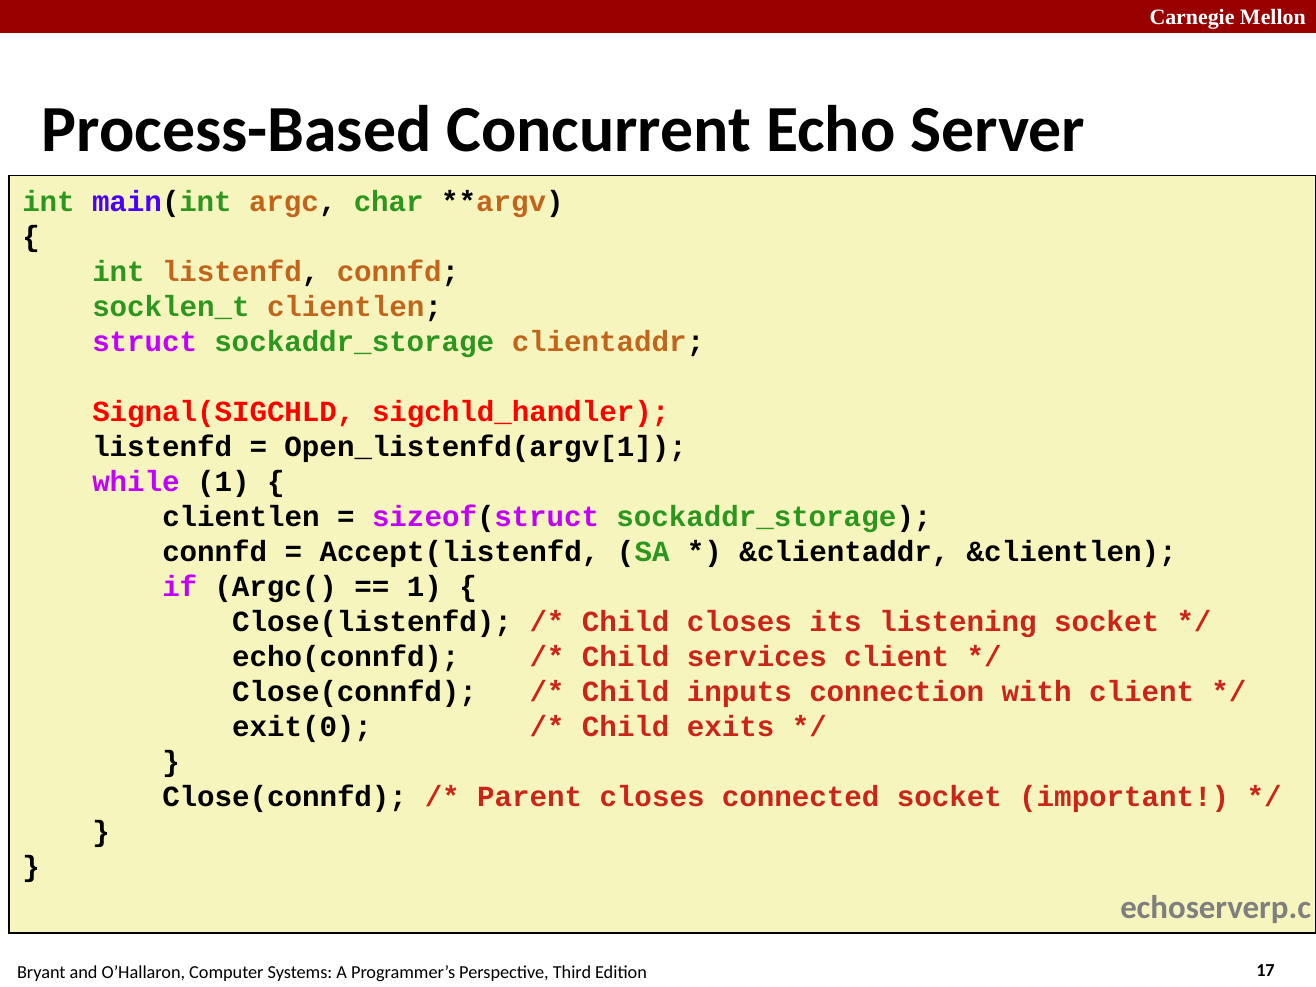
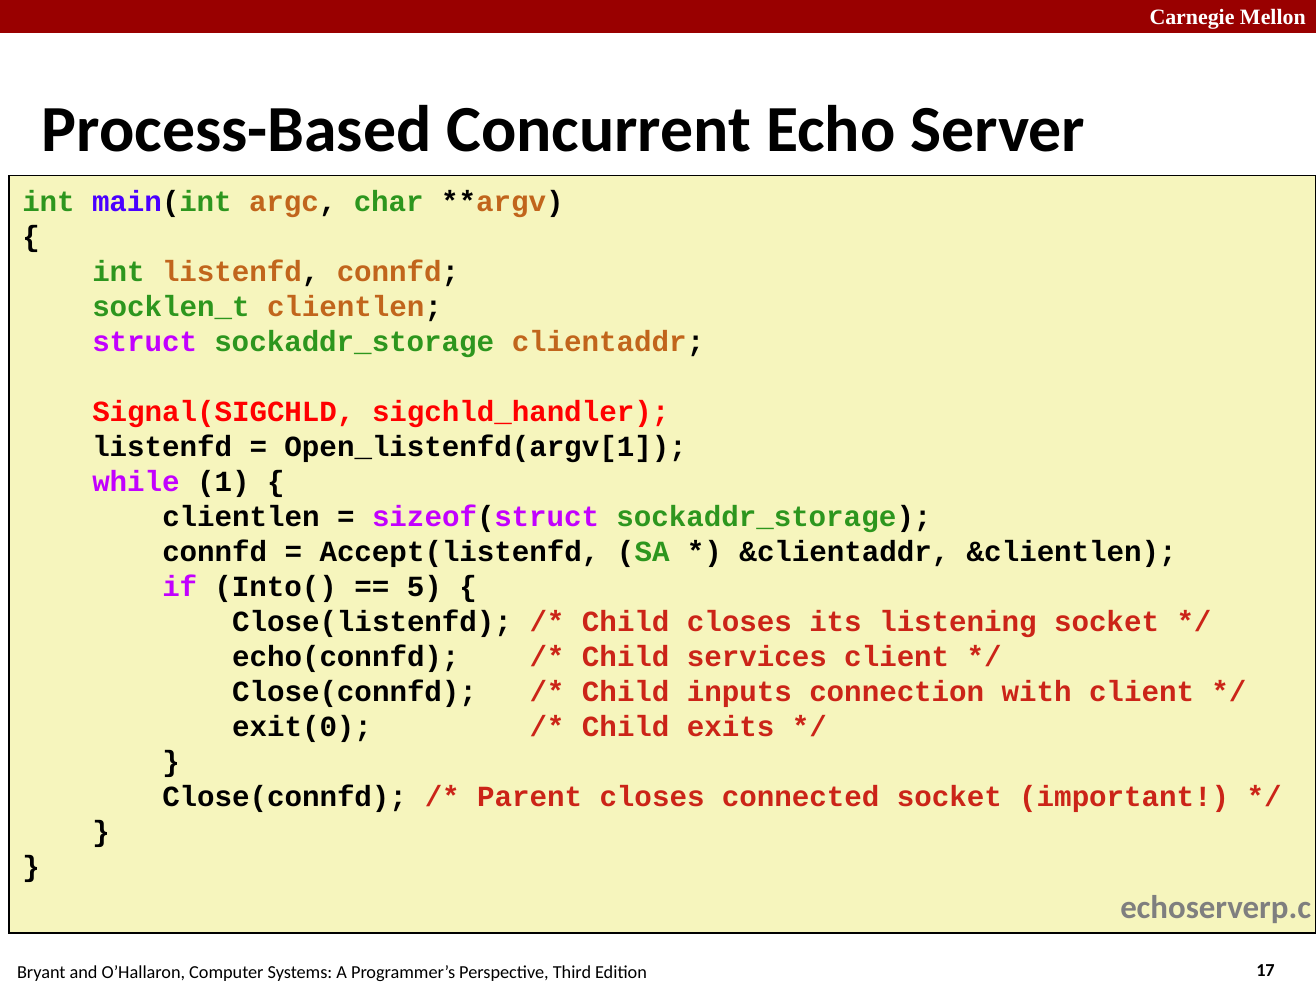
Argc(: Argc( -> Into(
1 at (424, 587): 1 -> 5
